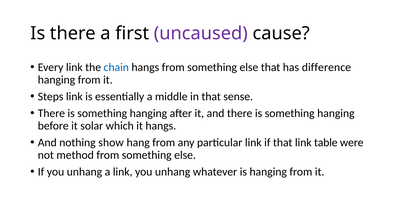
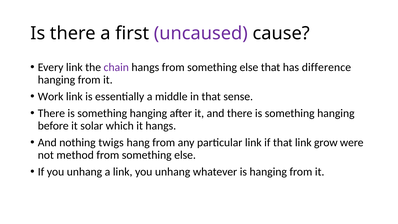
chain colour: blue -> purple
Steps: Steps -> Work
show: show -> twigs
table: table -> grow
